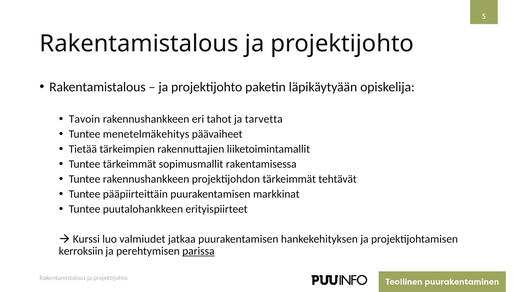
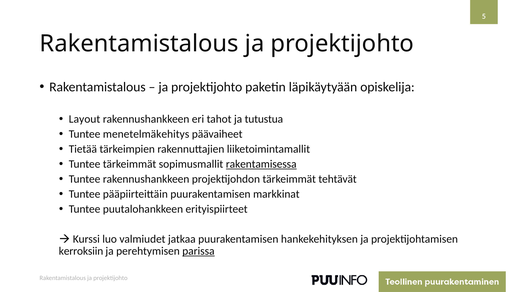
Tavoin: Tavoin -> Layout
tarvetta: tarvetta -> tutustua
rakentamisessa underline: none -> present
